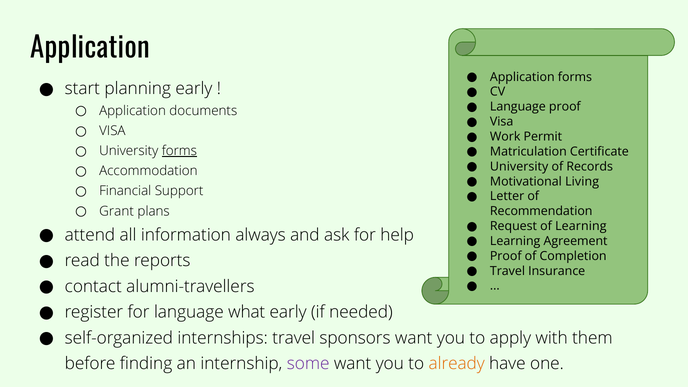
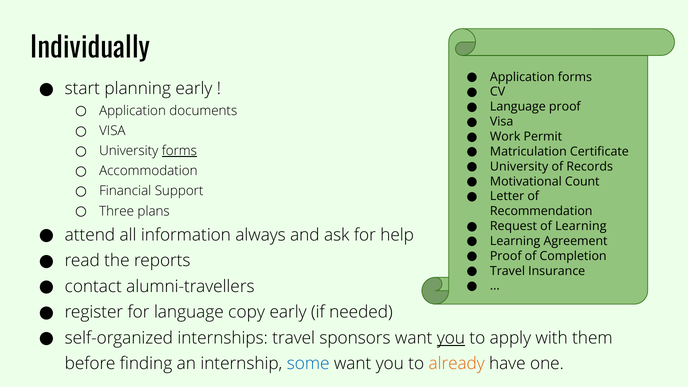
Application at (90, 48): Application -> Individually
Living: Living -> Count
Grant: Grant -> Three
what: what -> copy
you at (451, 338) underline: none -> present
some colour: purple -> blue
